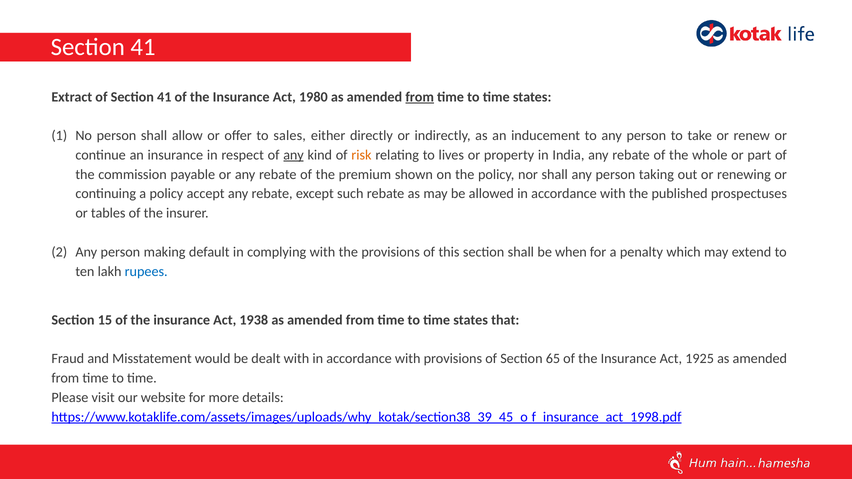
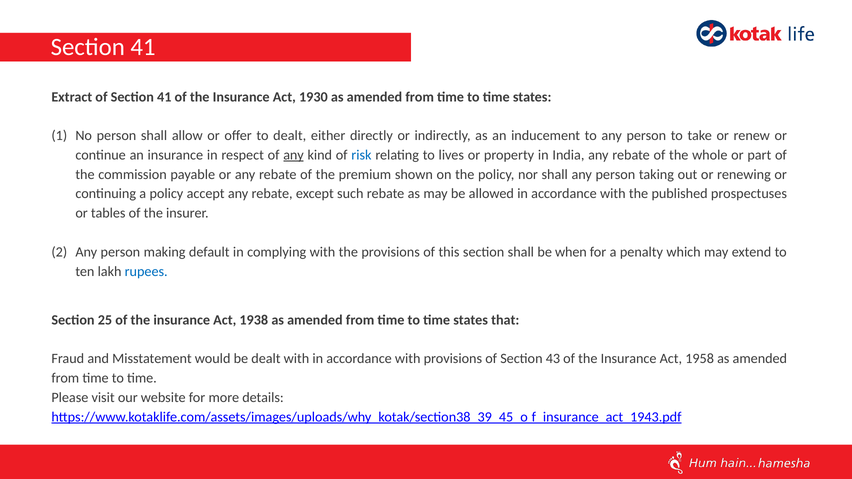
1980: 1980 -> 1930
from at (420, 97) underline: present -> none
to sales: sales -> dealt
risk colour: orange -> blue
15: 15 -> 25
65: 65 -> 43
1925: 1925 -> 1958
f_insurance_act_1998.pdf: f_insurance_act_1998.pdf -> f_insurance_act_1943.pdf
